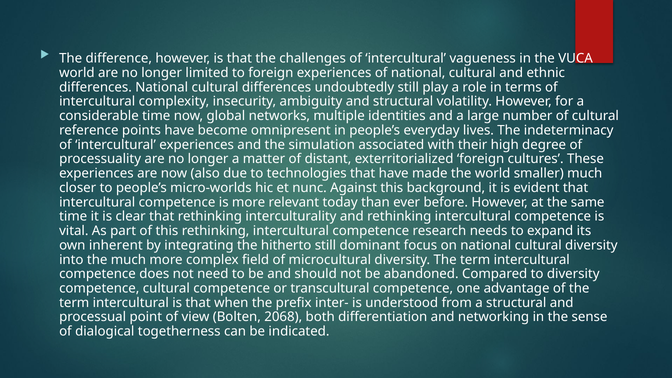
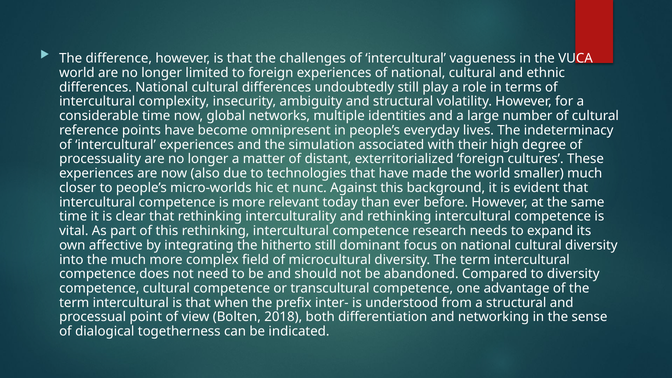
inherent: inherent -> affective
2068: 2068 -> 2018
